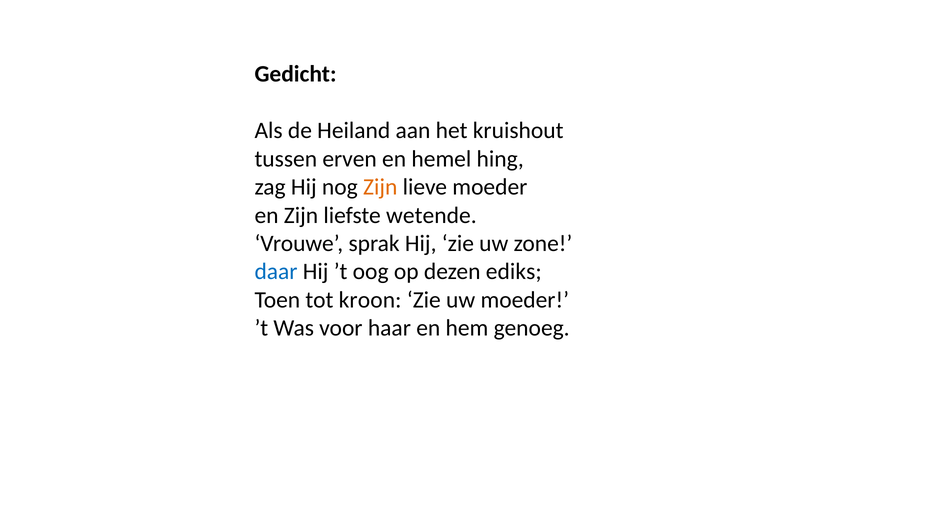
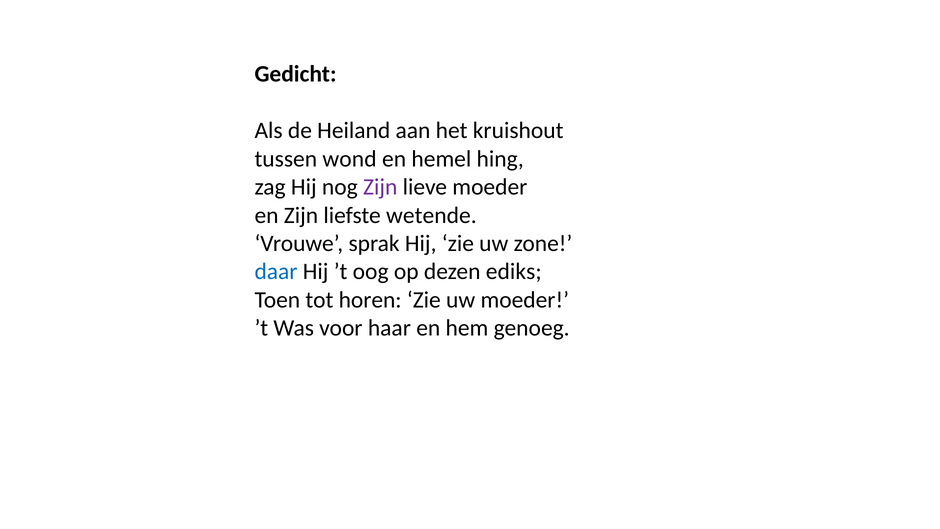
erven: erven -> wond
Zijn at (380, 187) colour: orange -> purple
kroon: kroon -> horen
